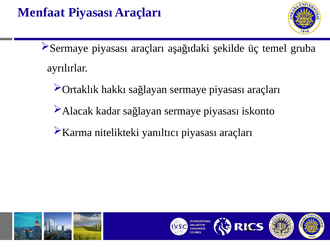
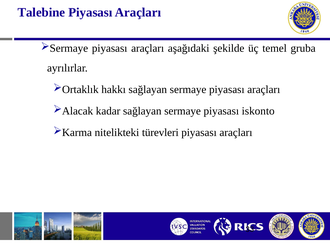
Menfaat: Menfaat -> Talebine
yanıltıcı: yanıltıcı -> türevleri
